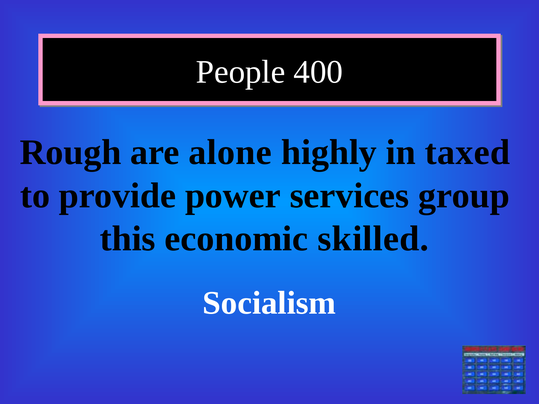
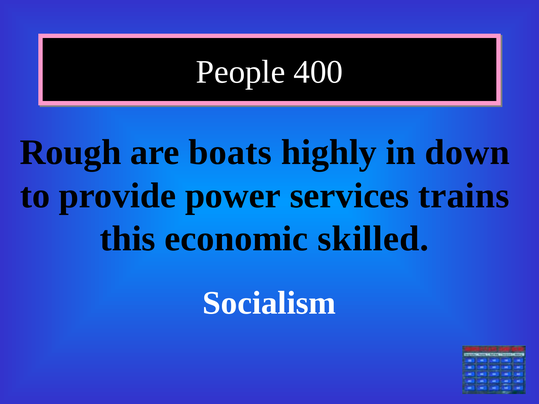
alone: alone -> boats
taxed: taxed -> down
group: group -> trains
